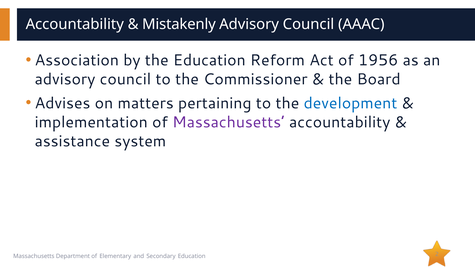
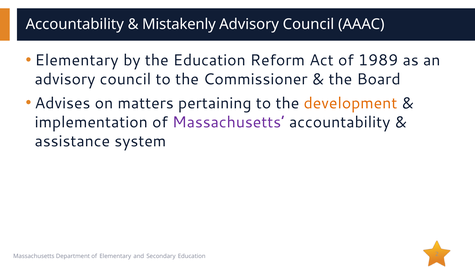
Association at (77, 60): Association -> Elementary
1956: 1956 -> 1989
development colour: blue -> orange
